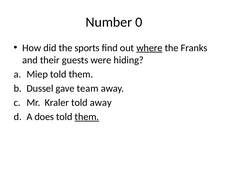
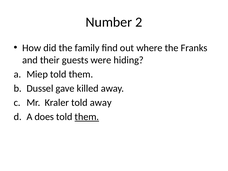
0: 0 -> 2
sports: sports -> family
where underline: present -> none
team: team -> killed
